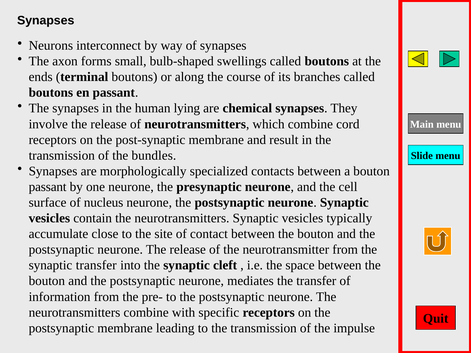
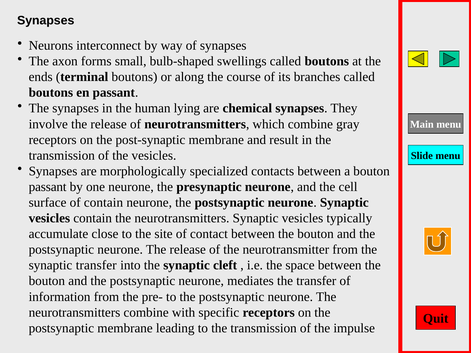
cord: cord -> gray
the bundles: bundles -> vesicles
of nucleus: nucleus -> contain
